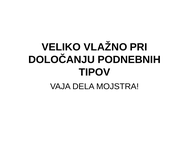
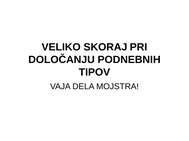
VLAŽNO: VLAŽNO -> SKORAJ
